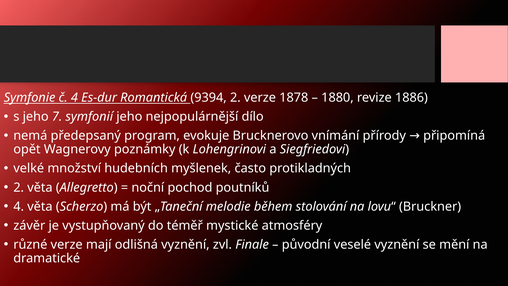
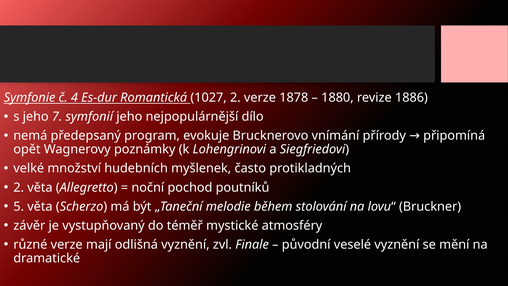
9394: 9394 -> 1027
4 at (19, 206): 4 -> 5
